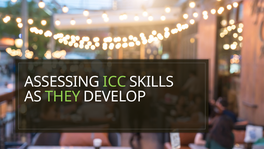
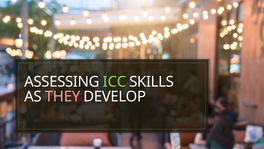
THEY colour: light green -> pink
